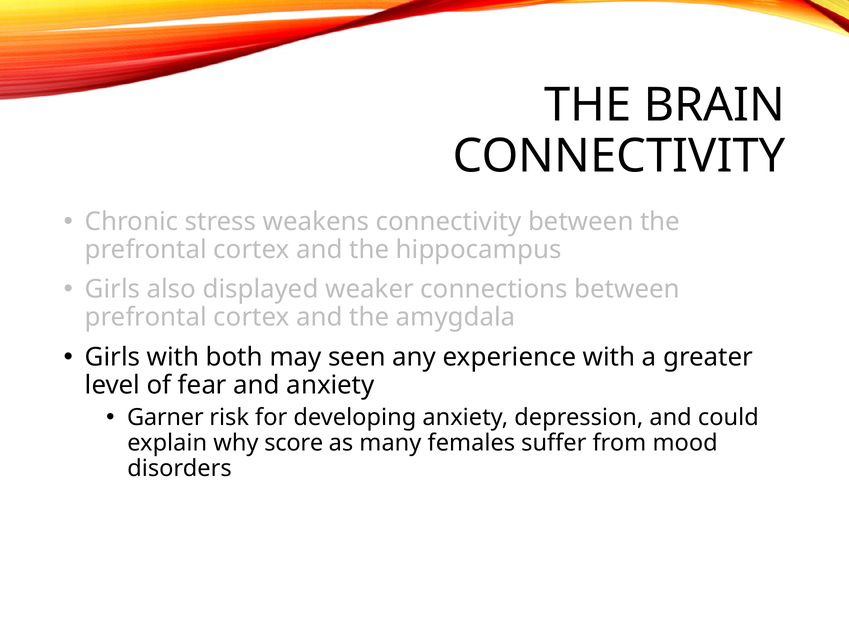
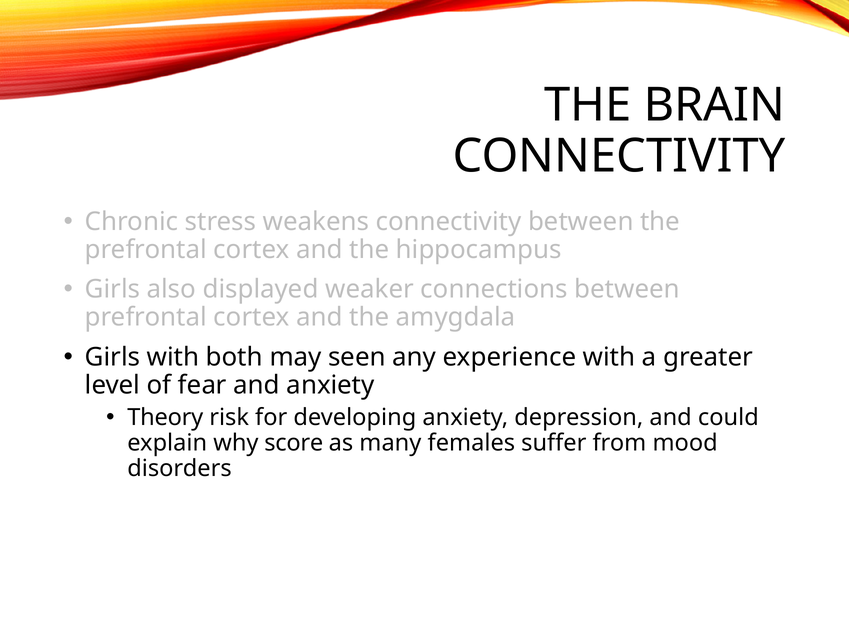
Garner: Garner -> Theory
